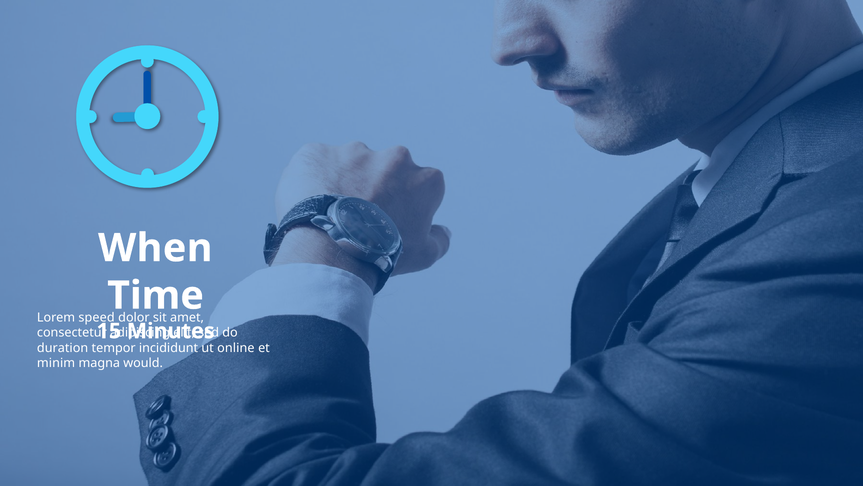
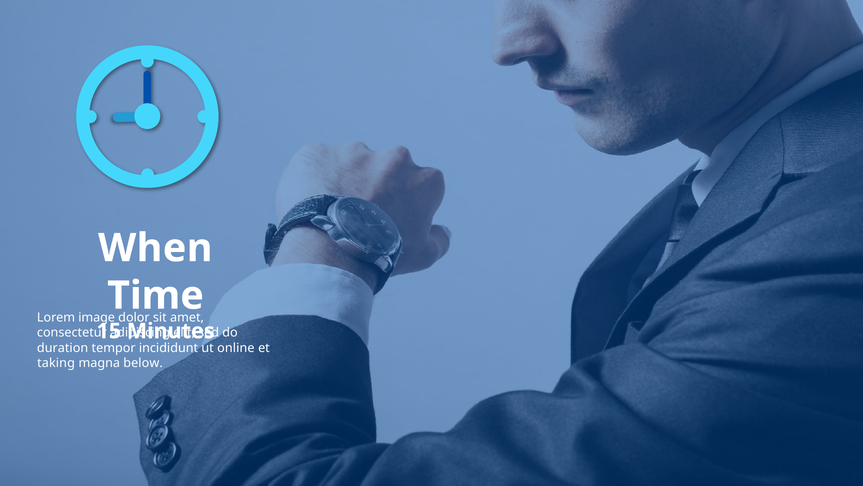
speed: speed -> image
minim: minim -> taking
would: would -> below
